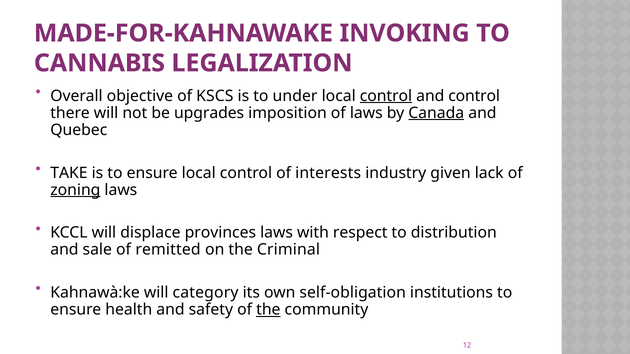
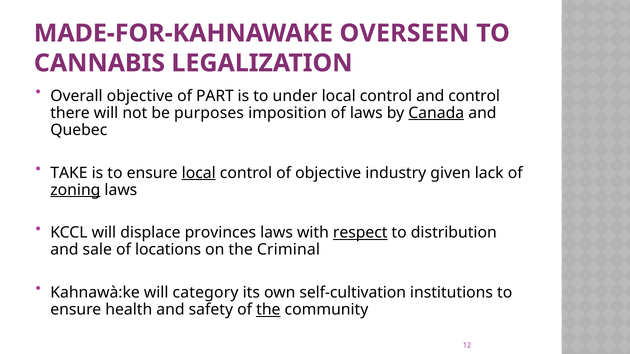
INVOKING: INVOKING -> OVERSEEN
KSCS: KSCS -> PART
control at (386, 96) underline: present -> none
upgrades: upgrades -> purposes
local at (199, 173) underline: none -> present
of interests: interests -> objective
respect underline: none -> present
remitted: remitted -> locations
self-obligation: self-obligation -> self-cultivation
